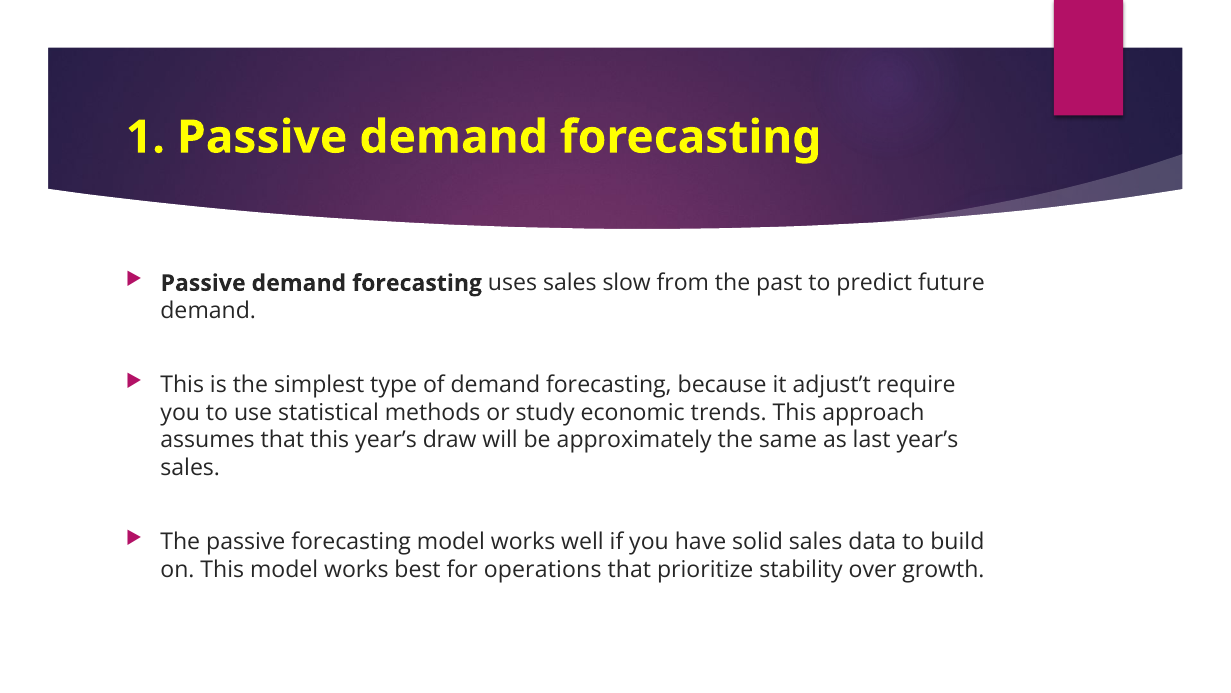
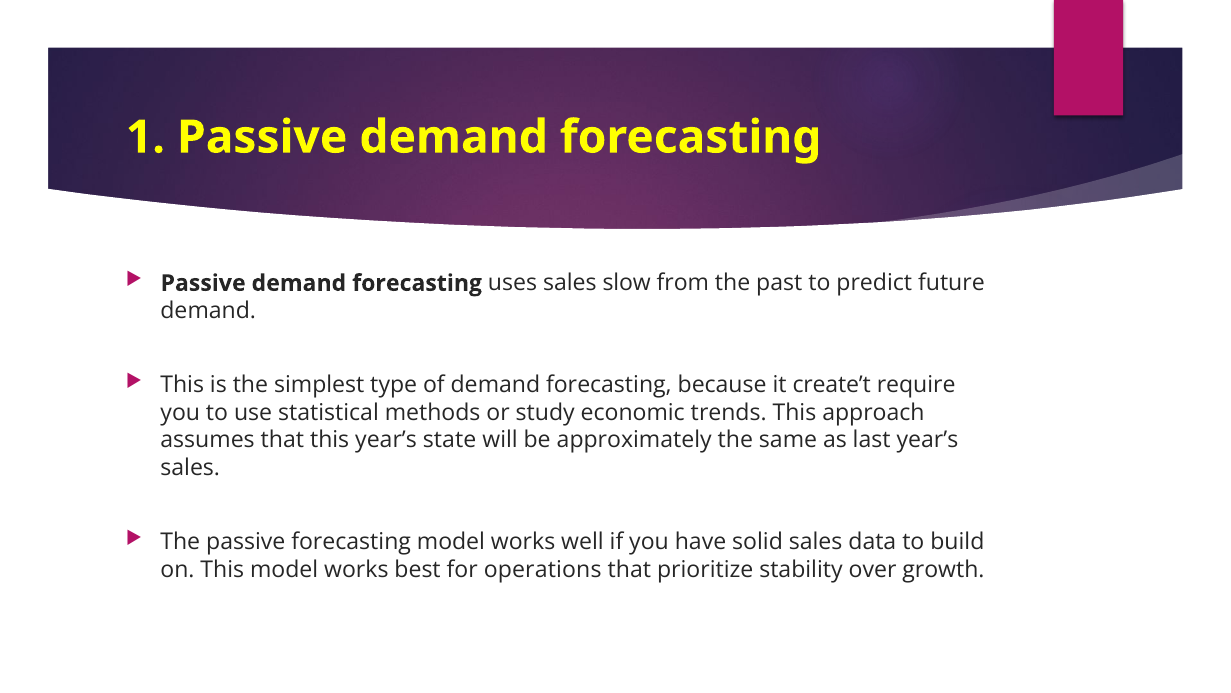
adjust’t: adjust’t -> create’t
draw: draw -> state
